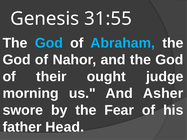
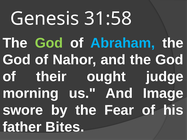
31:55: 31:55 -> 31:58
God at (49, 43) colour: light blue -> light green
Asher: Asher -> Image
Head: Head -> Bites
